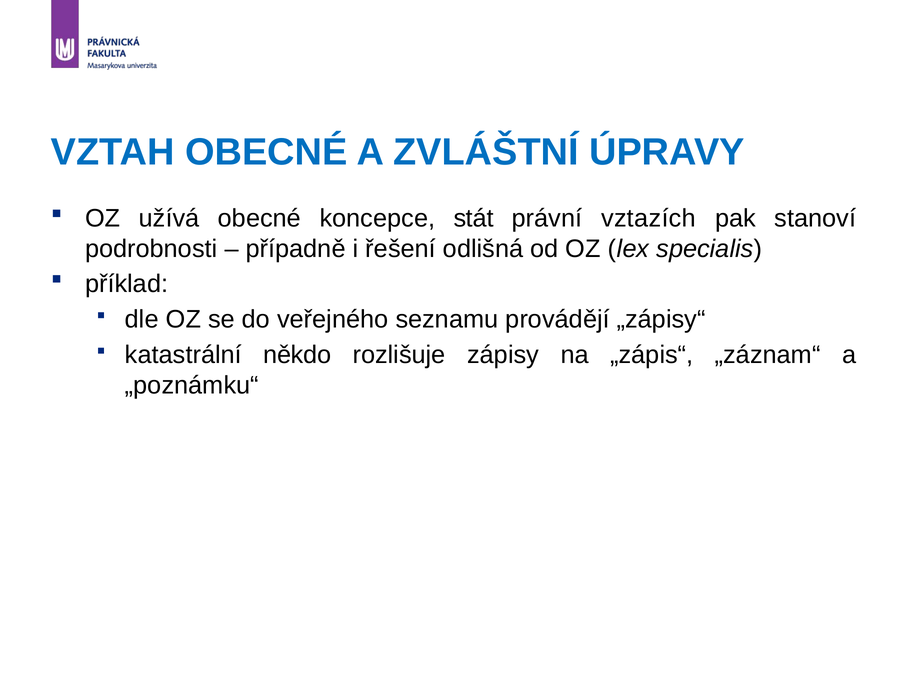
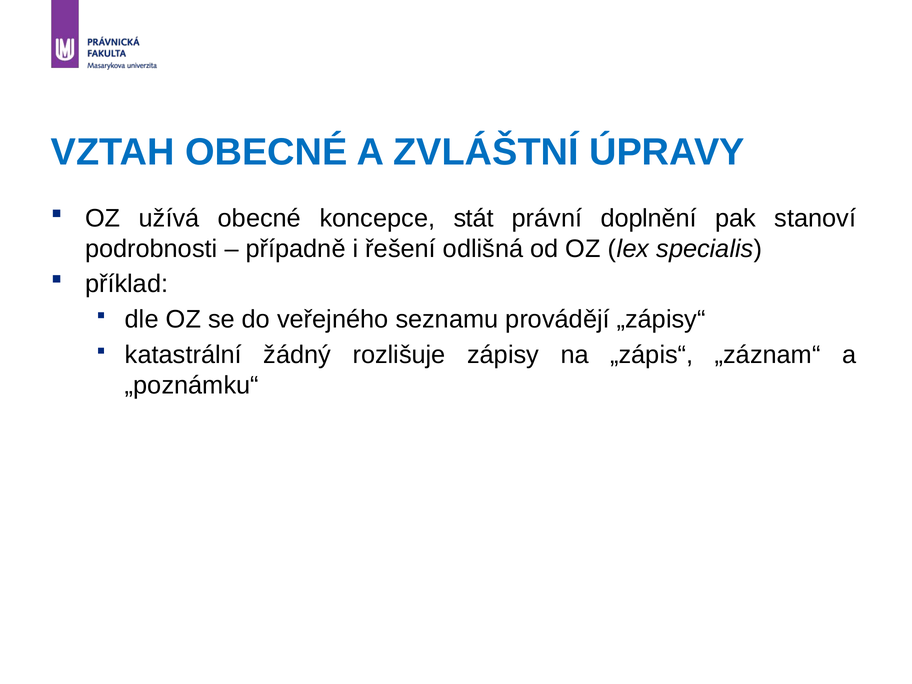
vztazích: vztazích -> doplnění
někdo: někdo -> žádný
